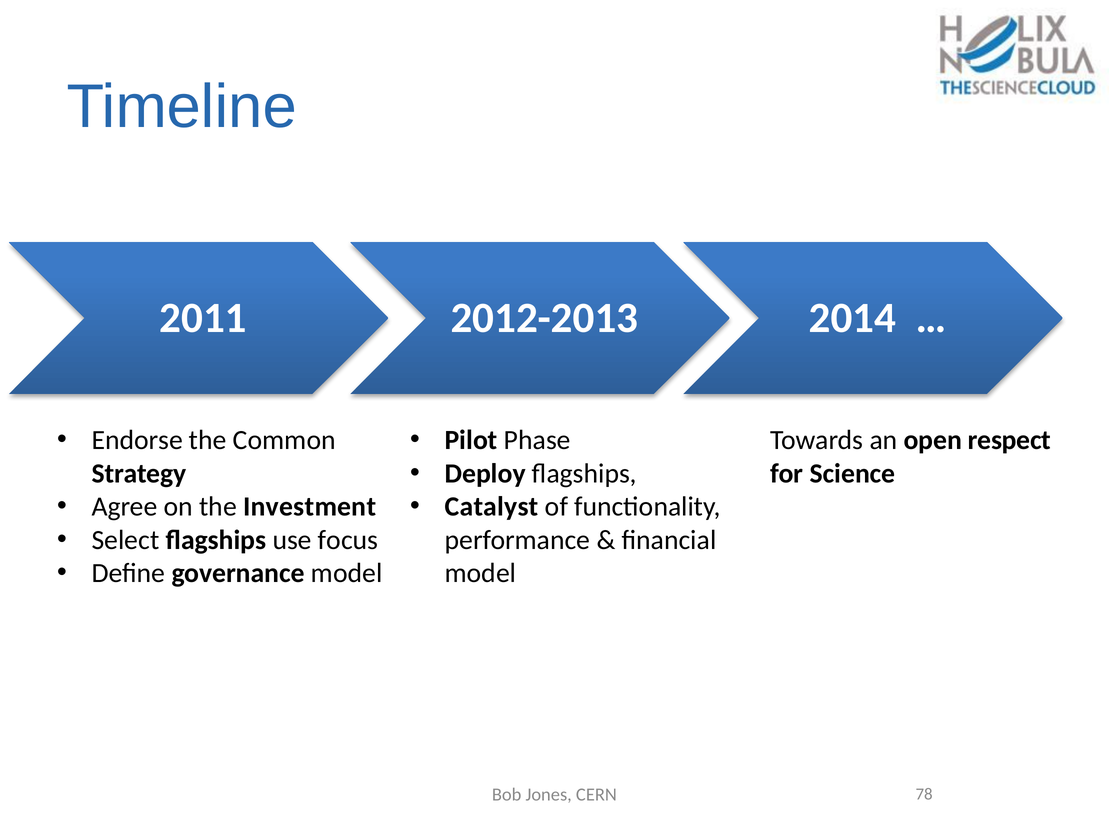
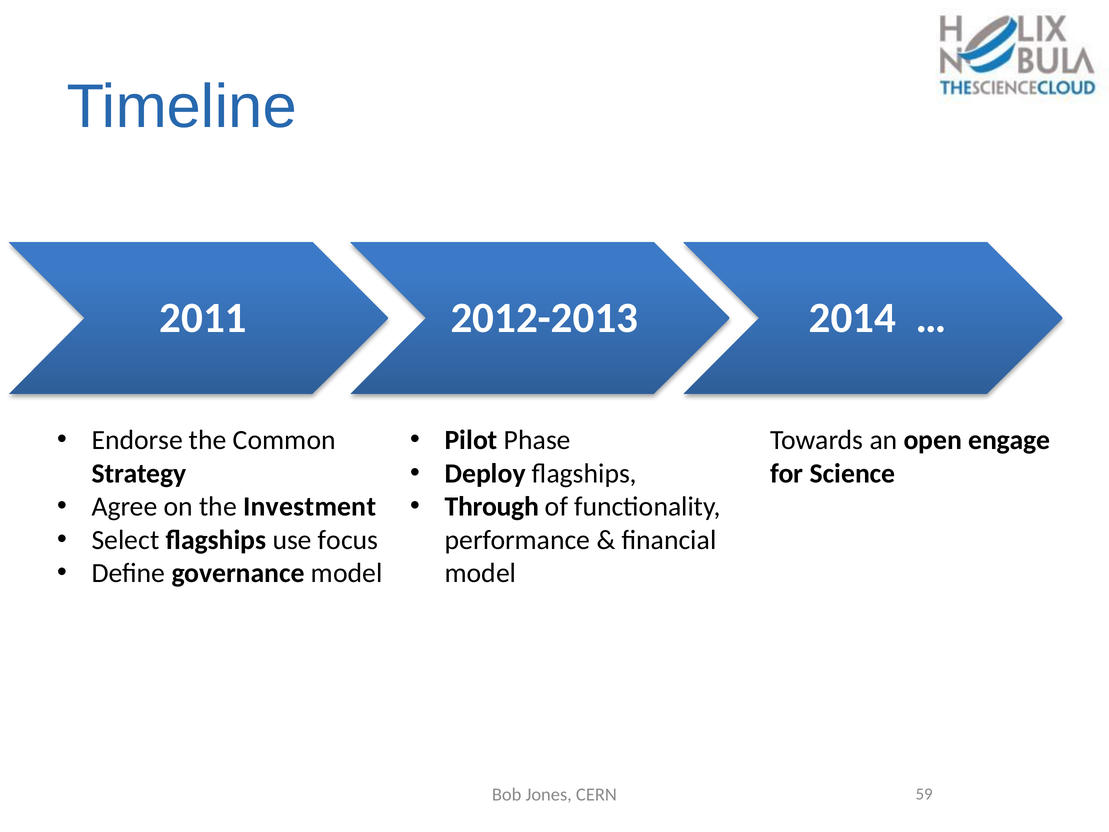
respect: respect -> engage
Catalyst: Catalyst -> Through
78: 78 -> 59
